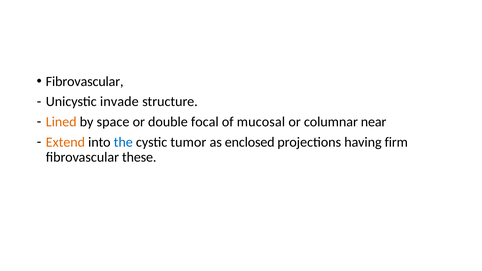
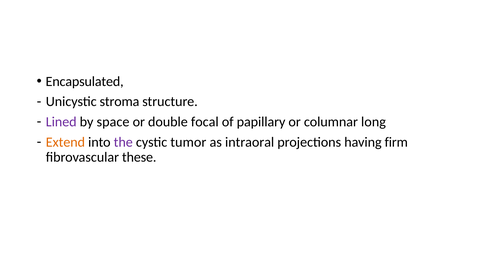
Fibrovascular at (85, 81): Fibrovascular -> Encapsulated
invade: invade -> stroma
Lined colour: orange -> purple
mucosal: mucosal -> papillary
near: near -> long
the colour: blue -> purple
enclosed: enclosed -> intraoral
